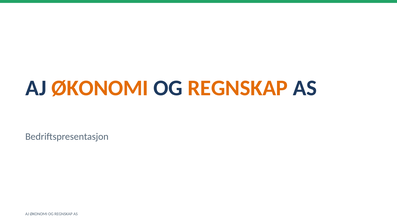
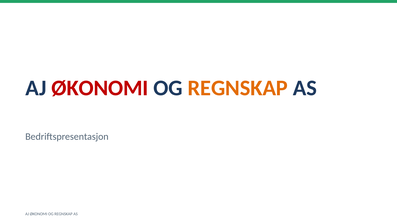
ØKONOMI at (100, 88) colour: orange -> red
